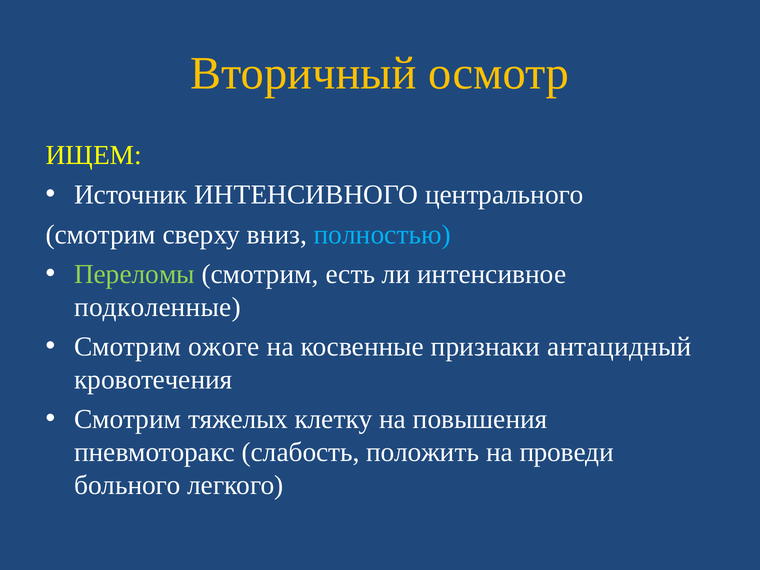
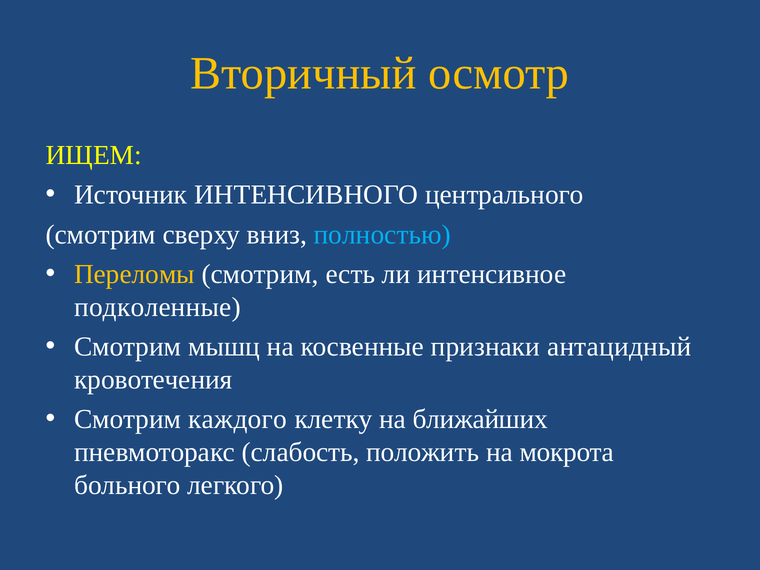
Переломы colour: light green -> yellow
ожоге: ожоге -> мышц
тяжелых: тяжелых -> каждого
повышения: повышения -> ближайших
проведи: проведи -> мокрота
